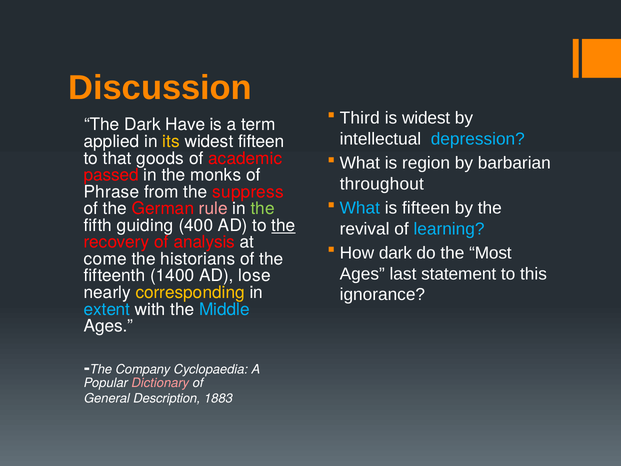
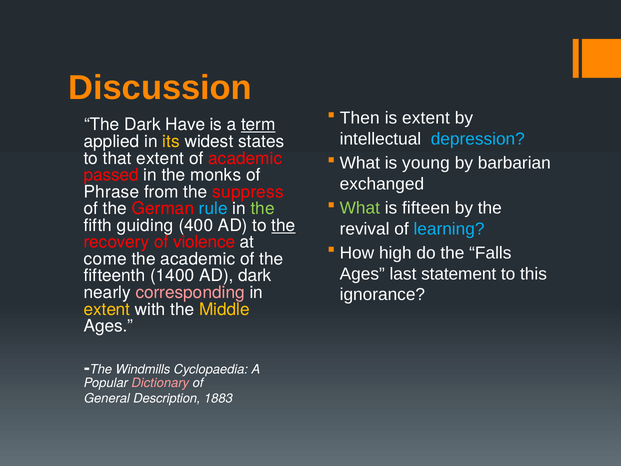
Third: Third -> Then
is widest: widest -> extent
term underline: none -> present
widest fifteen: fifteen -> states
that goods: goods -> extent
region: region -> young
throughout: throughout -> exchanged
What at (360, 208) colour: light blue -> light green
rule colour: pink -> light blue
analysis: analysis -> violence
How dark: dark -> high
Most: Most -> Falls
the historians: historians -> academic
AD lose: lose -> dark
corresponding colour: yellow -> pink
extent at (107, 309) colour: light blue -> yellow
Middle colour: light blue -> yellow
Company: Company -> Windmills
